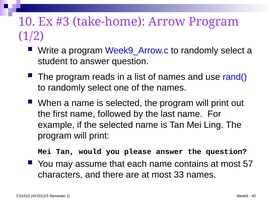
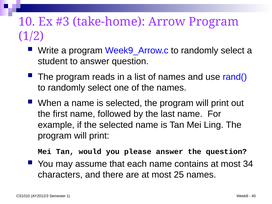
57: 57 -> 34
33: 33 -> 25
